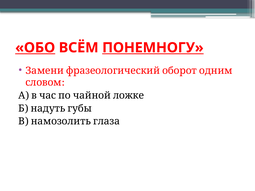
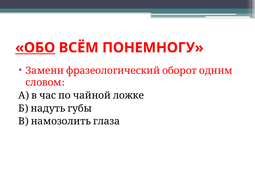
ПОНЕМНОГУ underline: present -> none
